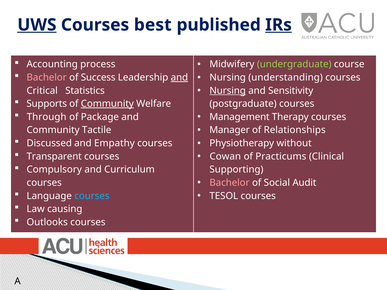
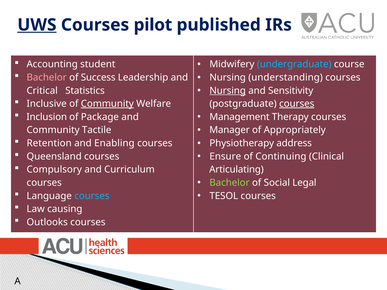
best: best -> pilot
IRs underline: present -> none
process: process -> student
undergraduate colour: light green -> light blue
and at (179, 78) underline: present -> none
Supports: Supports -> Inclusive
courses at (297, 104) underline: none -> present
Through: Through -> Inclusion
Relationships: Relationships -> Appropriately
Discussed: Discussed -> Retention
Empathy: Empathy -> Enabling
without: without -> address
Transparent: Transparent -> Queensland
Cowan: Cowan -> Ensure
Practicums: Practicums -> Continuing
Supporting: Supporting -> Articulating
Bachelor at (230, 183) colour: pink -> light green
Audit: Audit -> Legal
